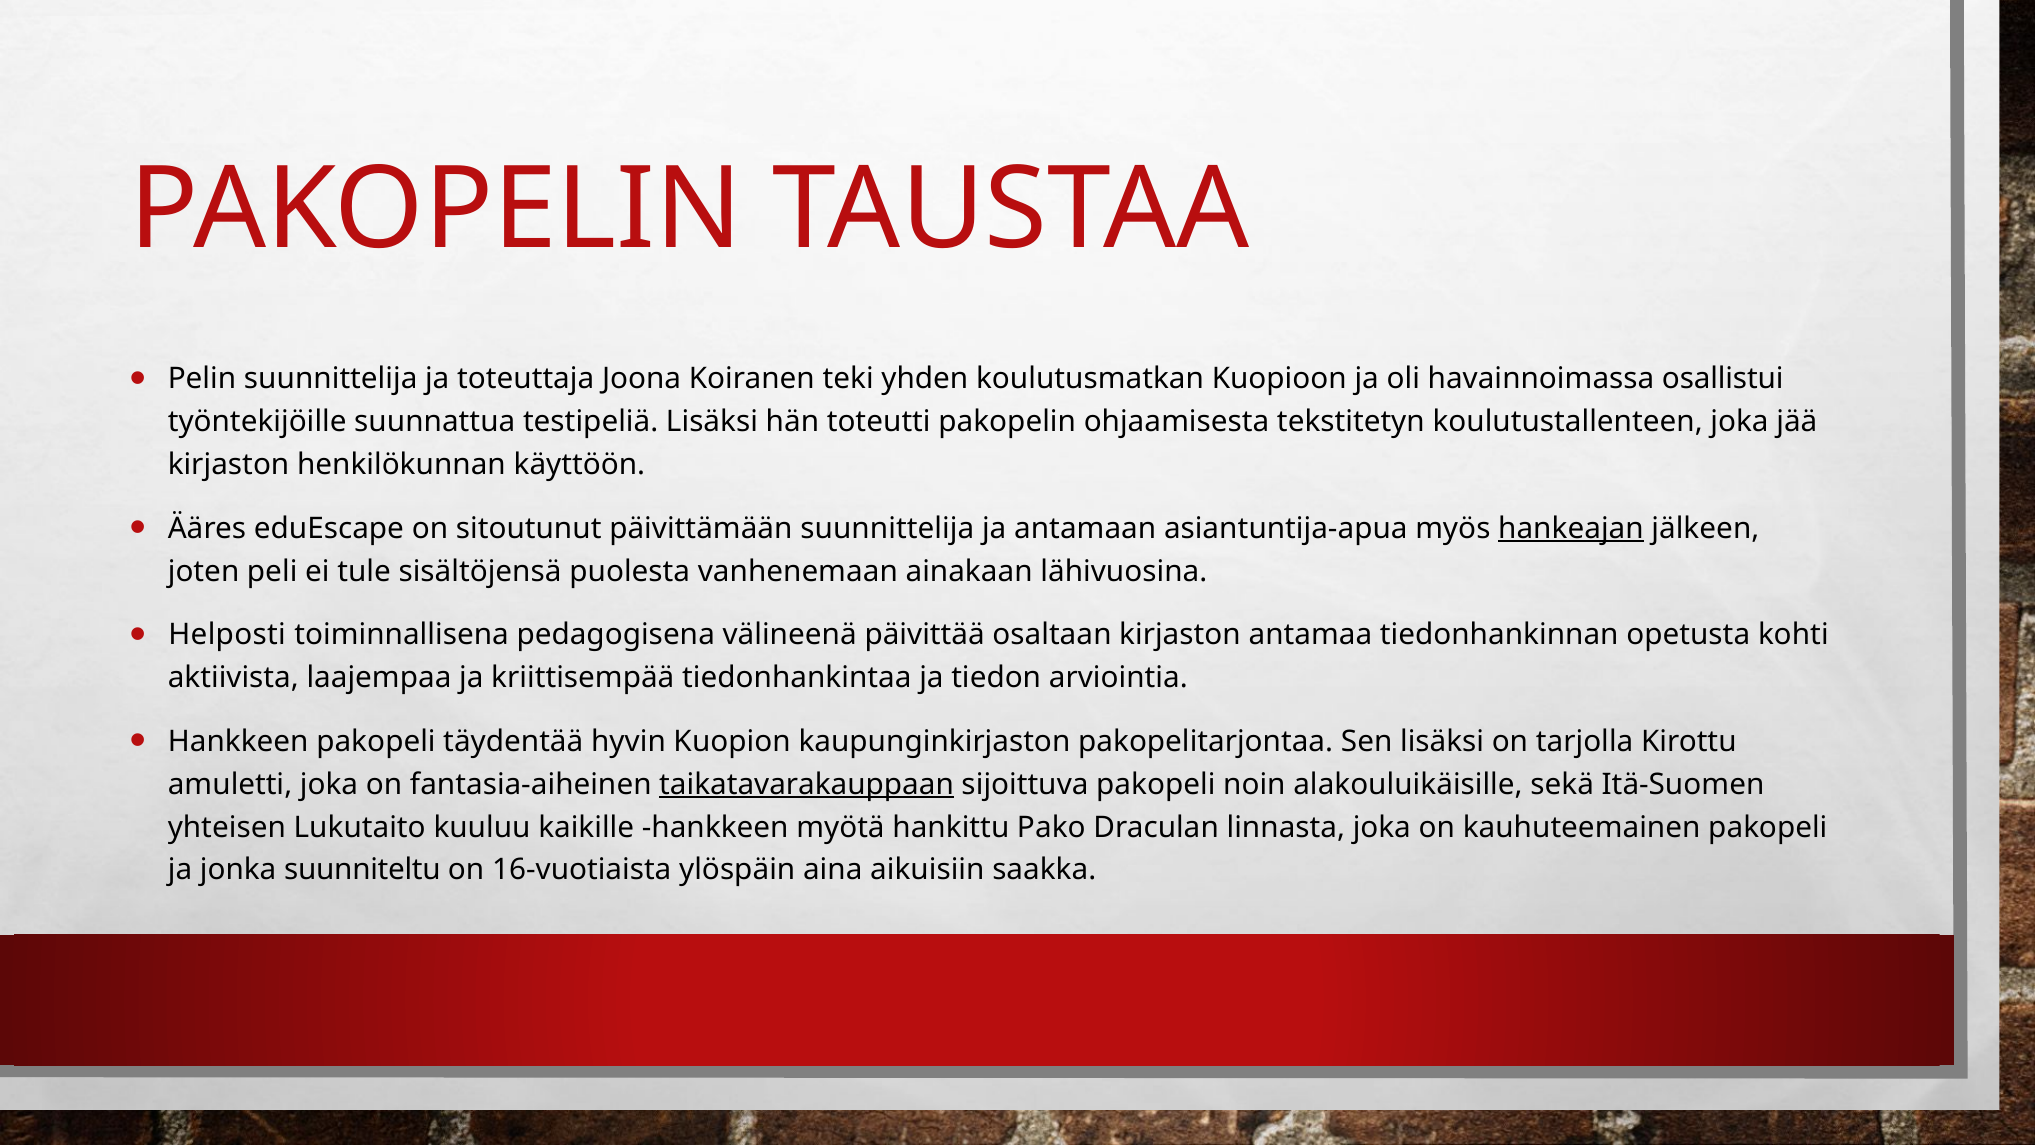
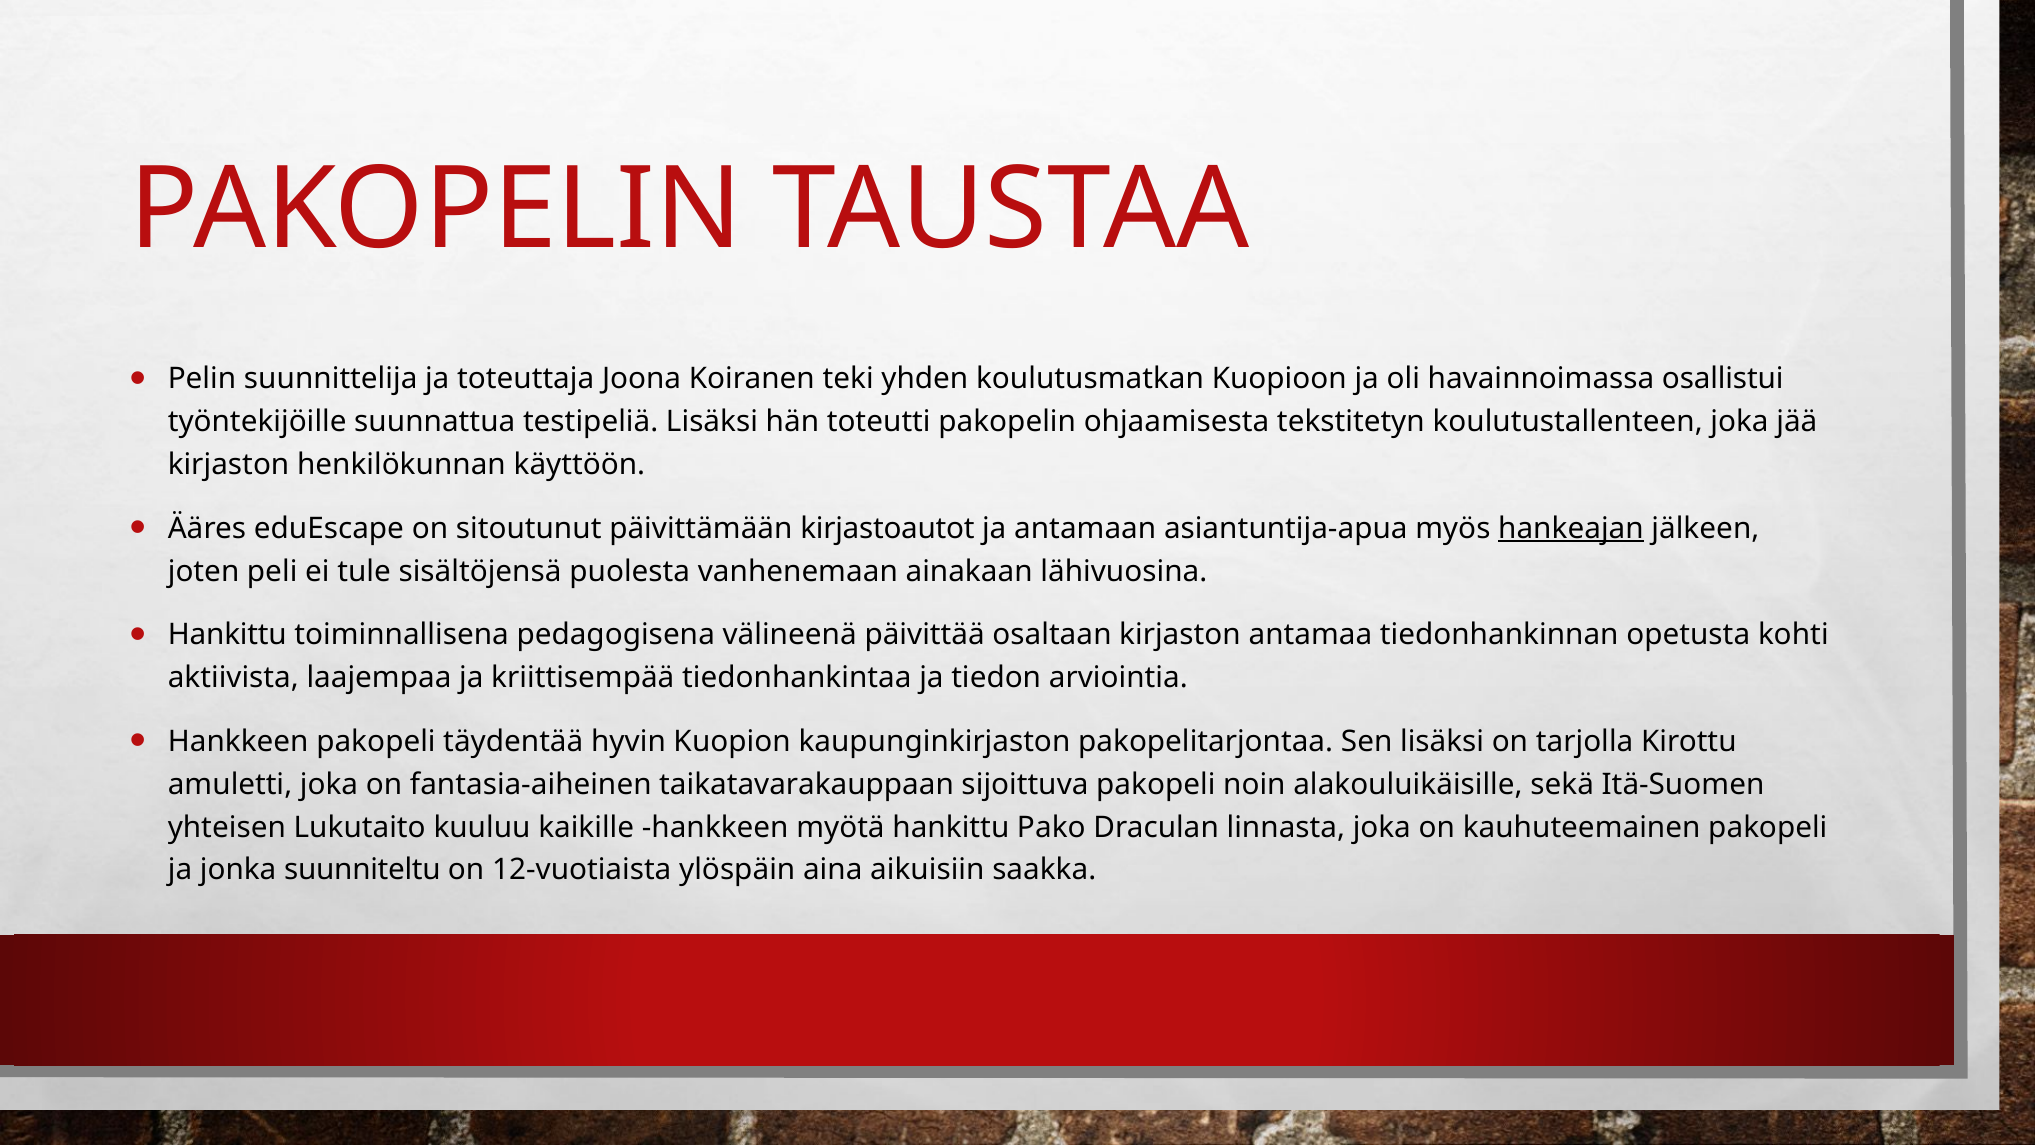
päivittämään suunnittelija: suunnittelija -> kirjastoautot
Helposti at (227, 635): Helposti -> Hankittu
taikatavarakauppaan underline: present -> none
16-vuotiaista: 16-vuotiaista -> 12-vuotiaista
